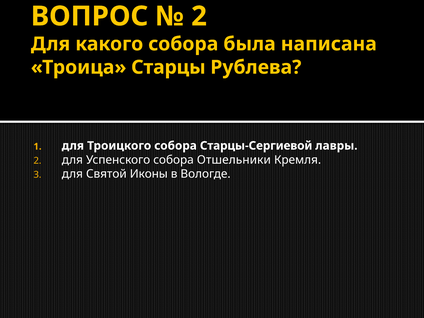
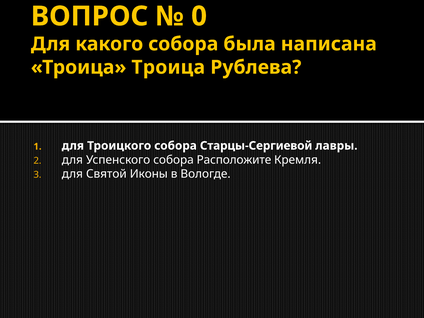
2 at (199, 16): 2 -> 0
Троица Старцы: Старцы -> Троица
Отшельники: Отшельники -> Расположите
